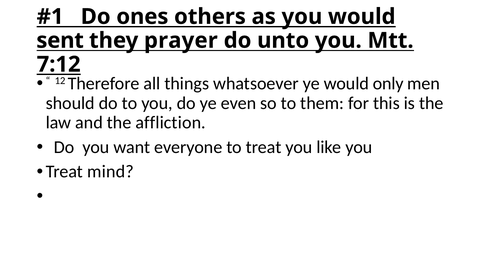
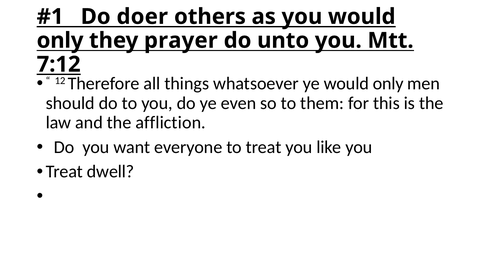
ones: ones -> doer
sent at (60, 40): sent -> only
mind: mind -> dwell
